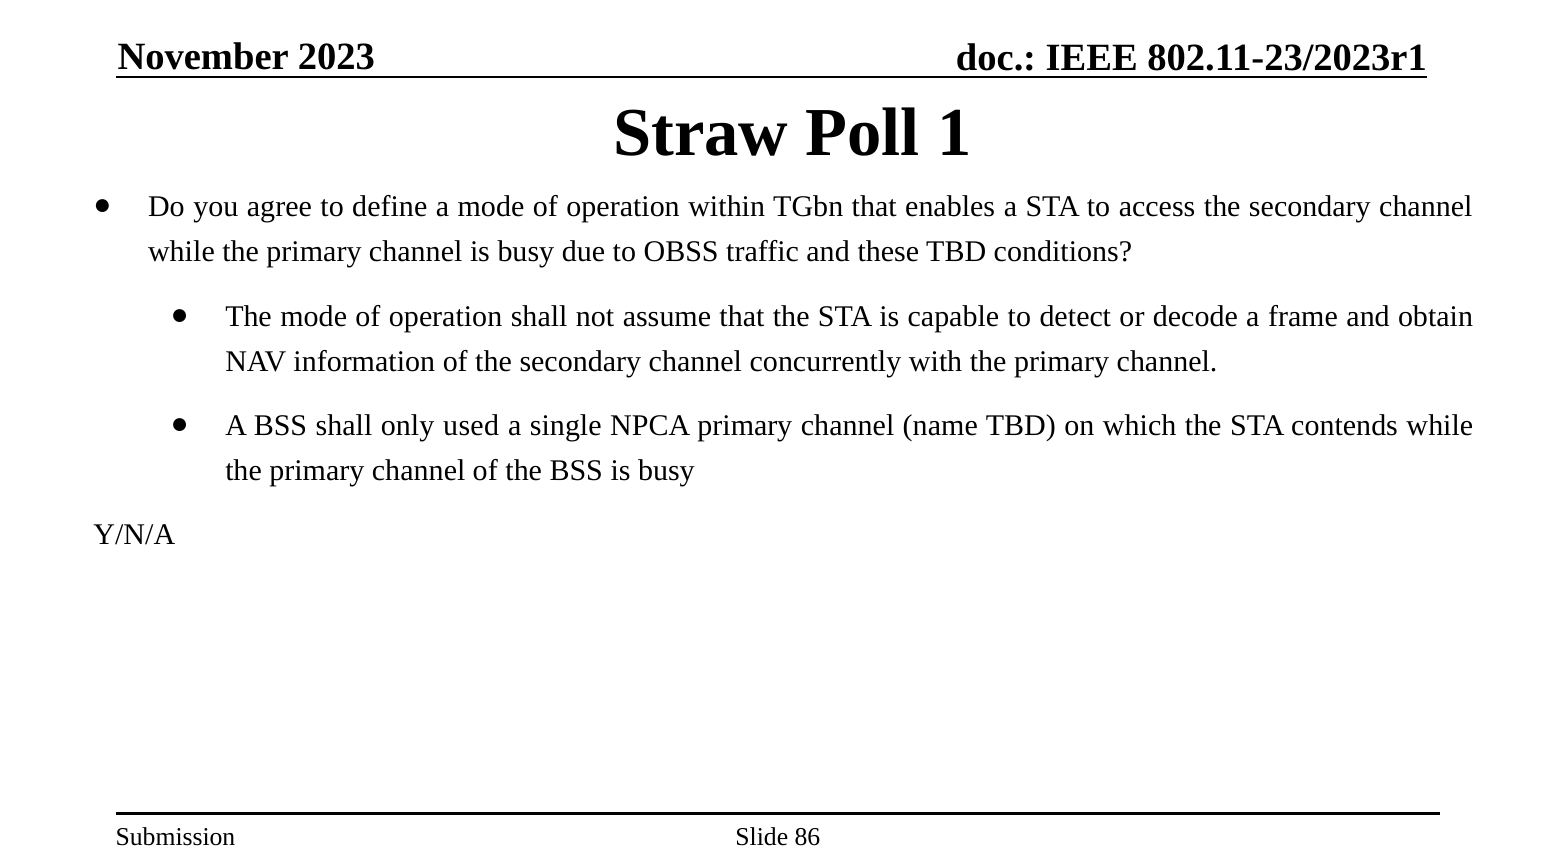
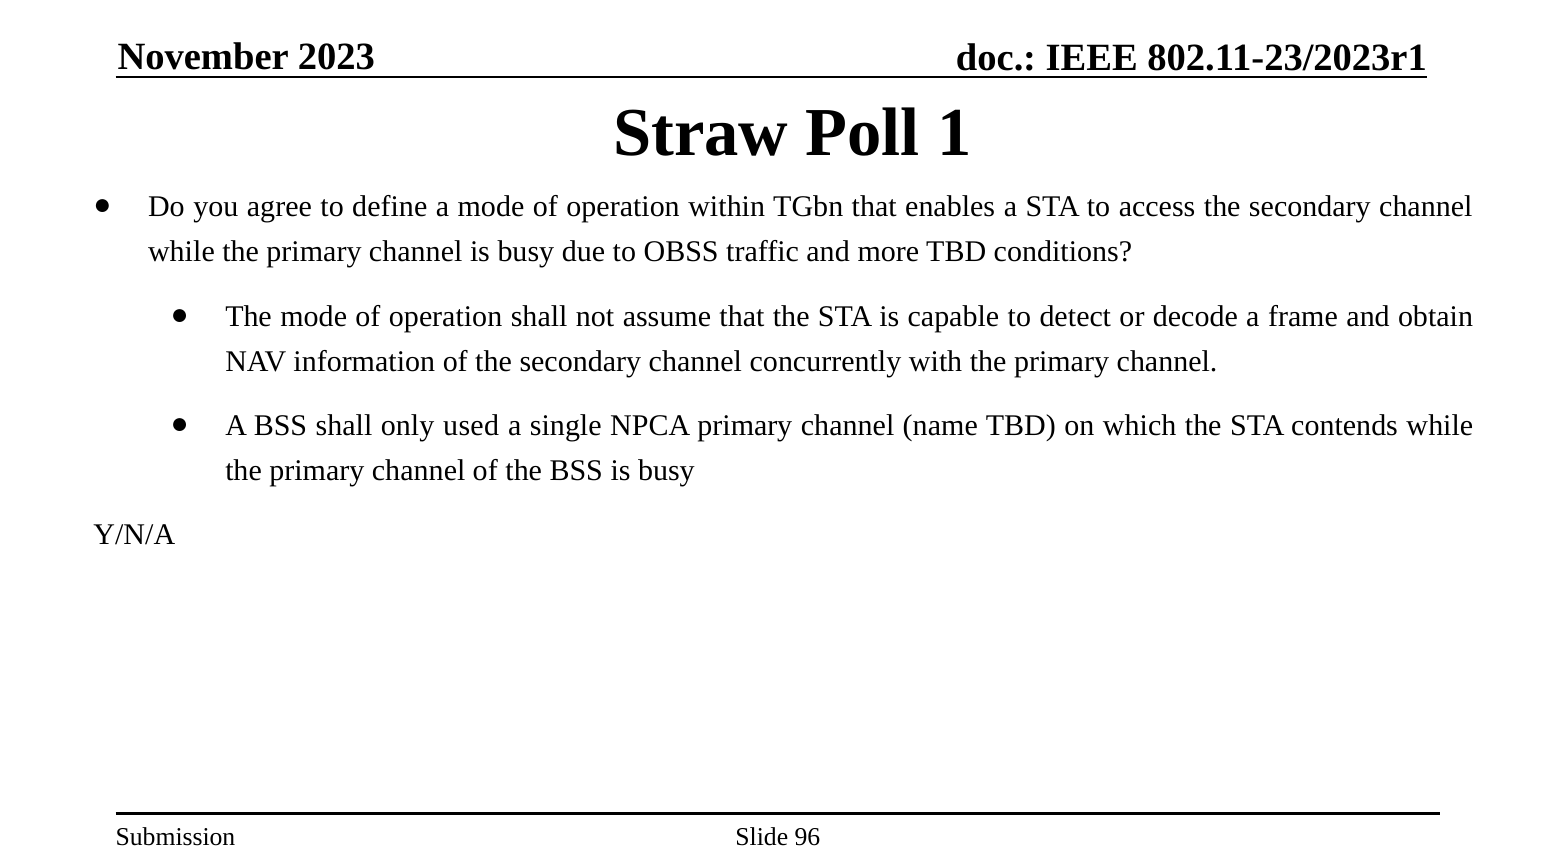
these: these -> more
86: 86 -> 96
